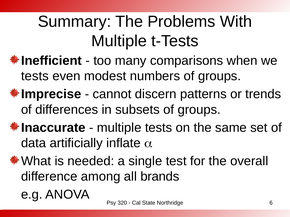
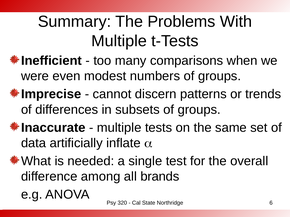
tests at (35, 76): tests -> were
